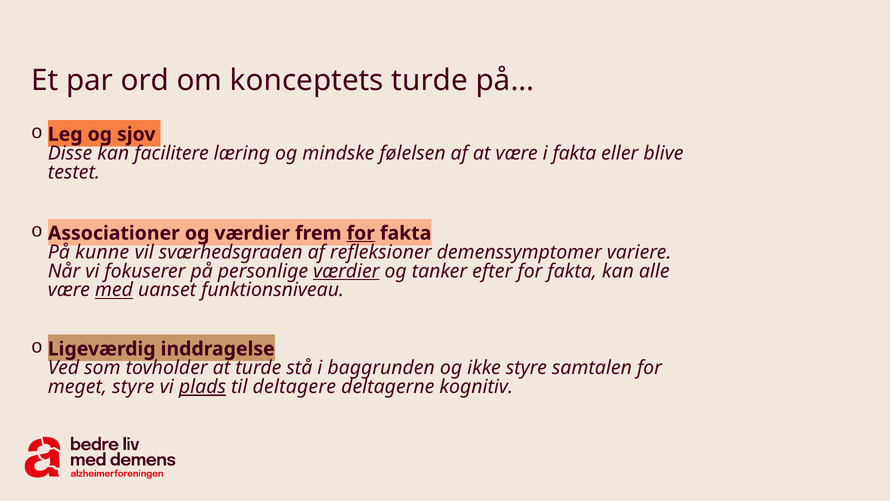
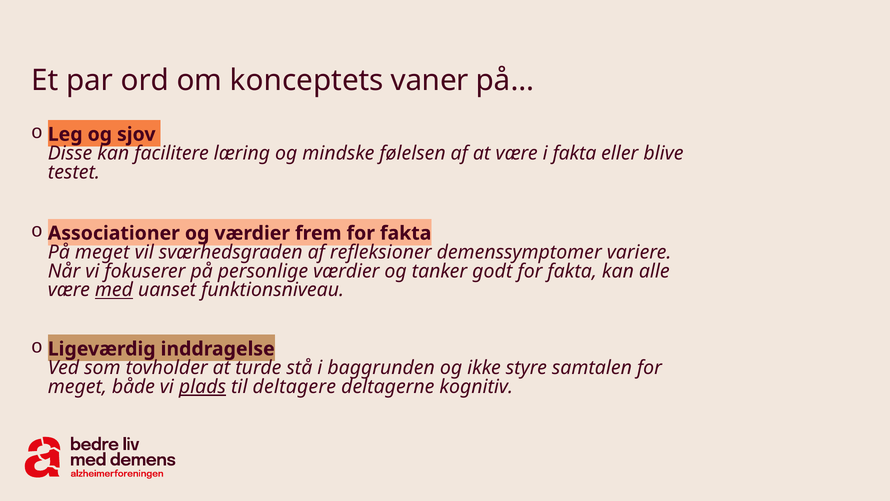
konceptets turde: turde -> vaner
for at (361, 233) underline: present -> none
På kunne: kunne -> meget
værdier at (346, 271) underline: present -> none
efter: efter -> godt
meget styre: styre -> både
